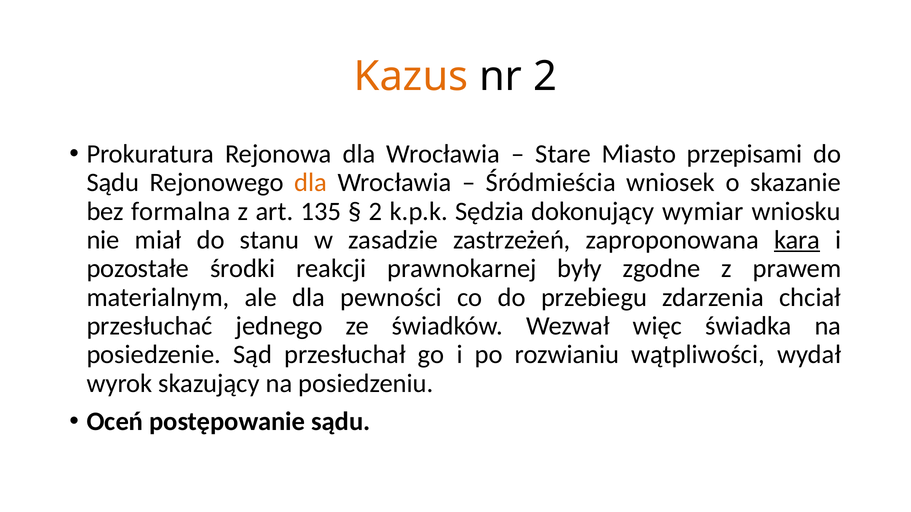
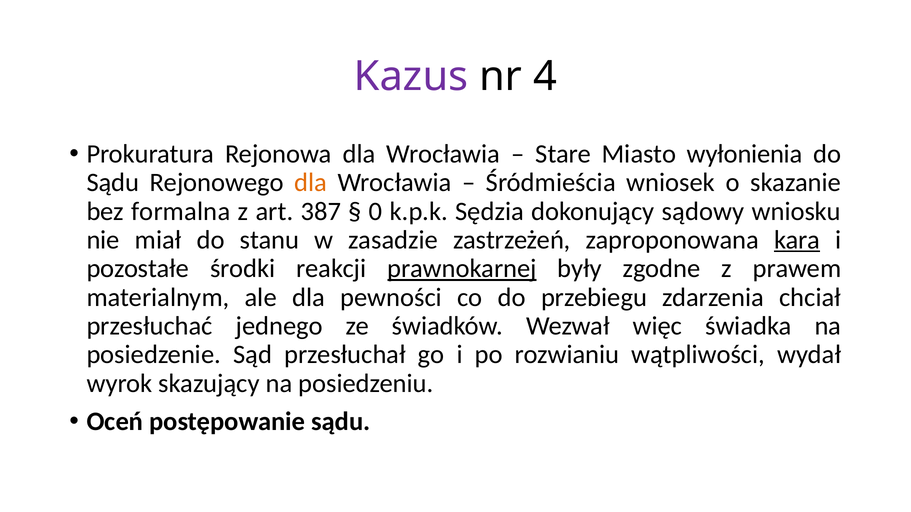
Kazus colour: orange -> purple
nr 2: 2 -> 4
przepisami: przepisami -> wyłonienia
135: 135 -> 387
2 at (376, 211): 2 -> 0
wymiar: wymiar -> sądowy
prawnokarnej underline: none -> present
